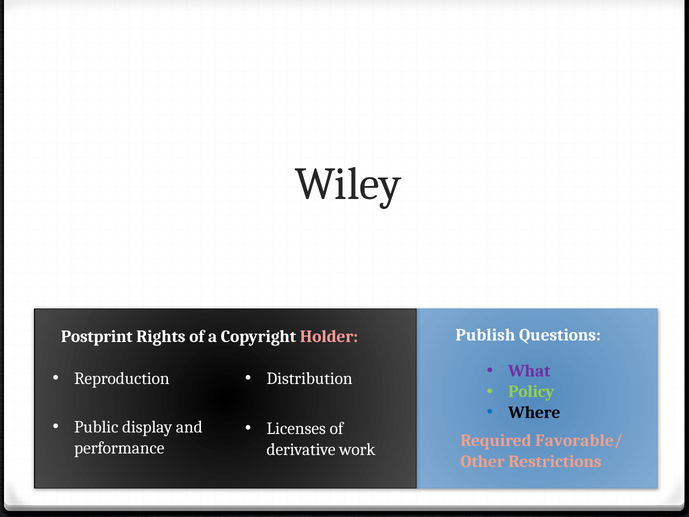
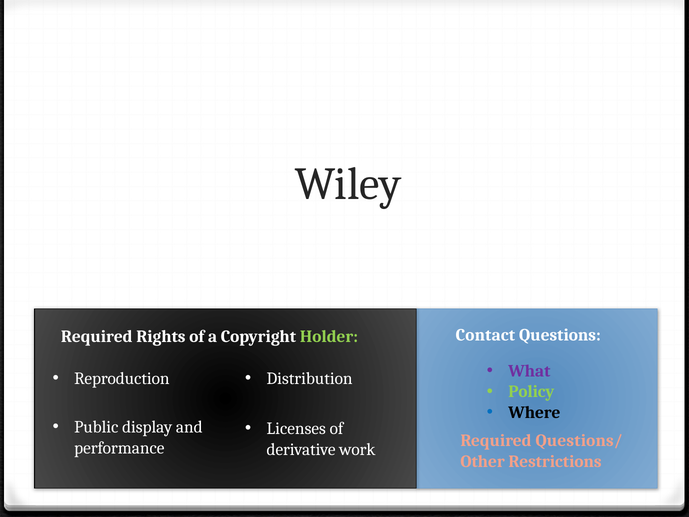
Publish: Publish -> Contact
Postprint at (97, 336): Postprint -> Required
Holder colour: pink -> light green
Favorable/: Favorable/ -> Questions/
